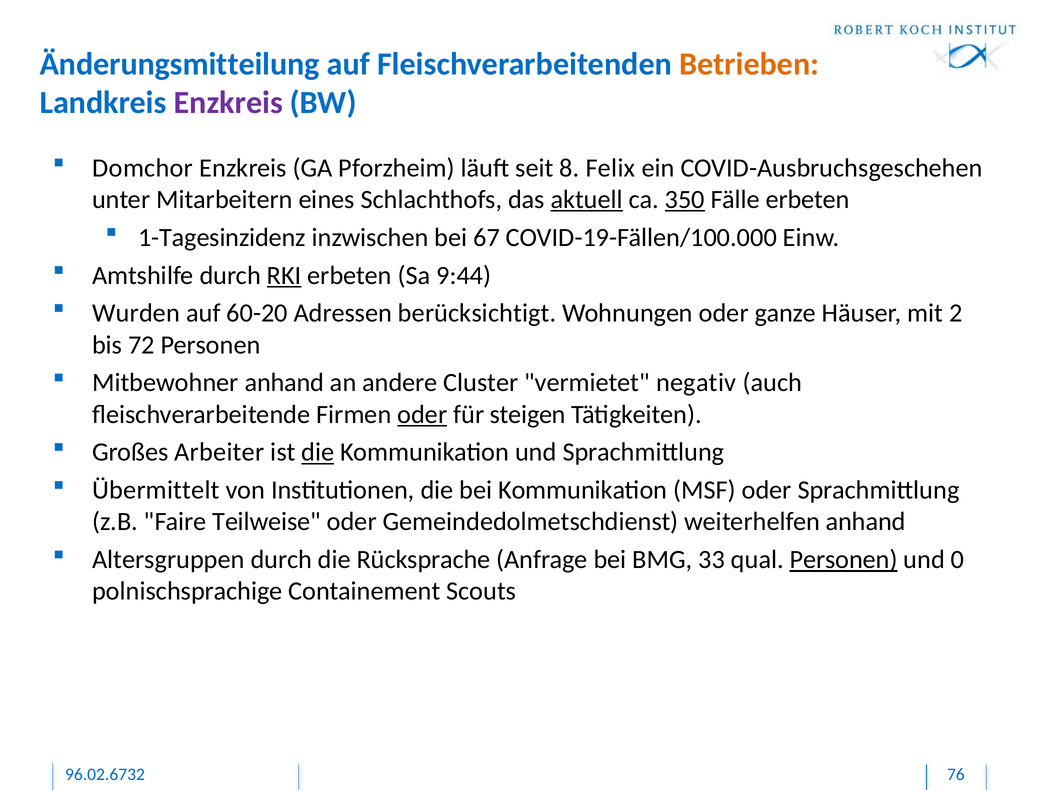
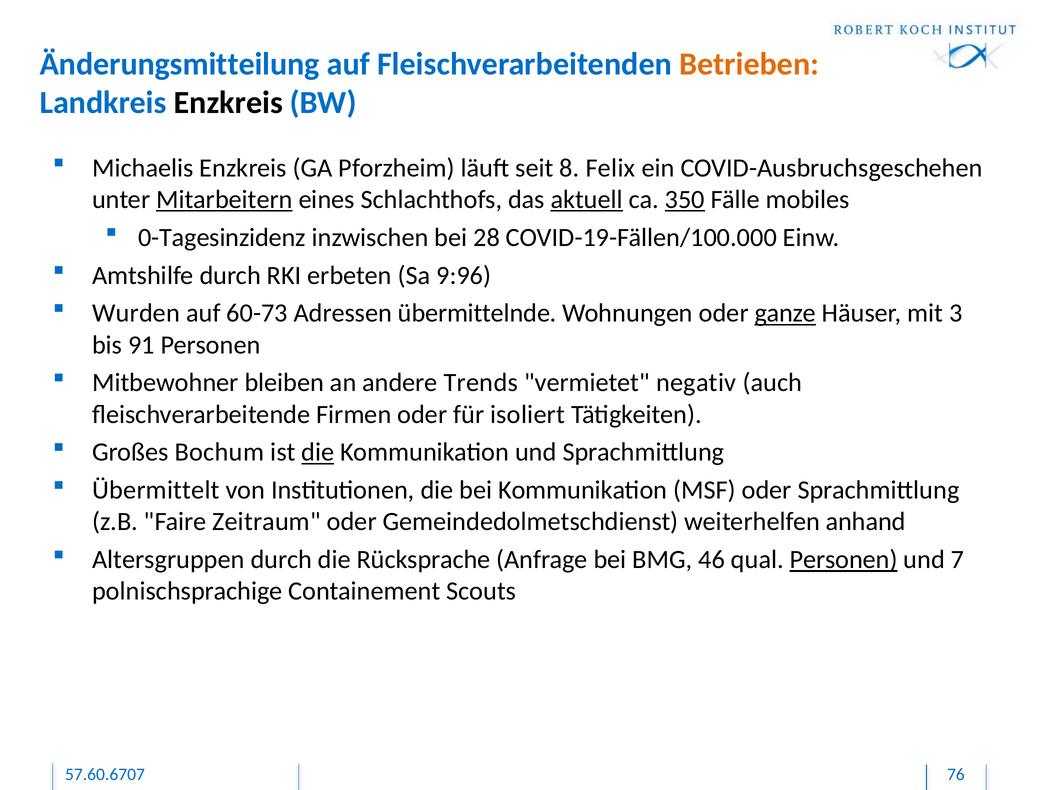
Enzkreis at (228, 103) colour: purple -> black
Domchor: Domchor -> Michaelis
Mitarbeitern underline: none -> present
Fälle erbeten: erbeten -> mobiles
1-Tagesinzidenz: 1-Tagesinzidenz -> 0-Tagesinzidenz
67: 67 -> 28
RKI underline: present -> none
9:44: 9:44 -> 9:96
60-20: 60-20 -> 60-73
berücksichtigt: berücksichtigt -> übermittelnde
ganze underline: none -> present
2: 2 -> 3
72: 72 -> 91
Mitbewohner anhand: anhand -> bleiben
Cluster: Cluster -> Trends
oder at (422, 414) underline: present -> none
steigen: steigen -> isoliert
Arbeiter: Arbeiter -> Bochum
Teilweise: Teilweise -> Zeitraum
33: 33 -> 46
0: 0 -> 7
96.02.6732: 96.02.6732 -> 57.60.6707
